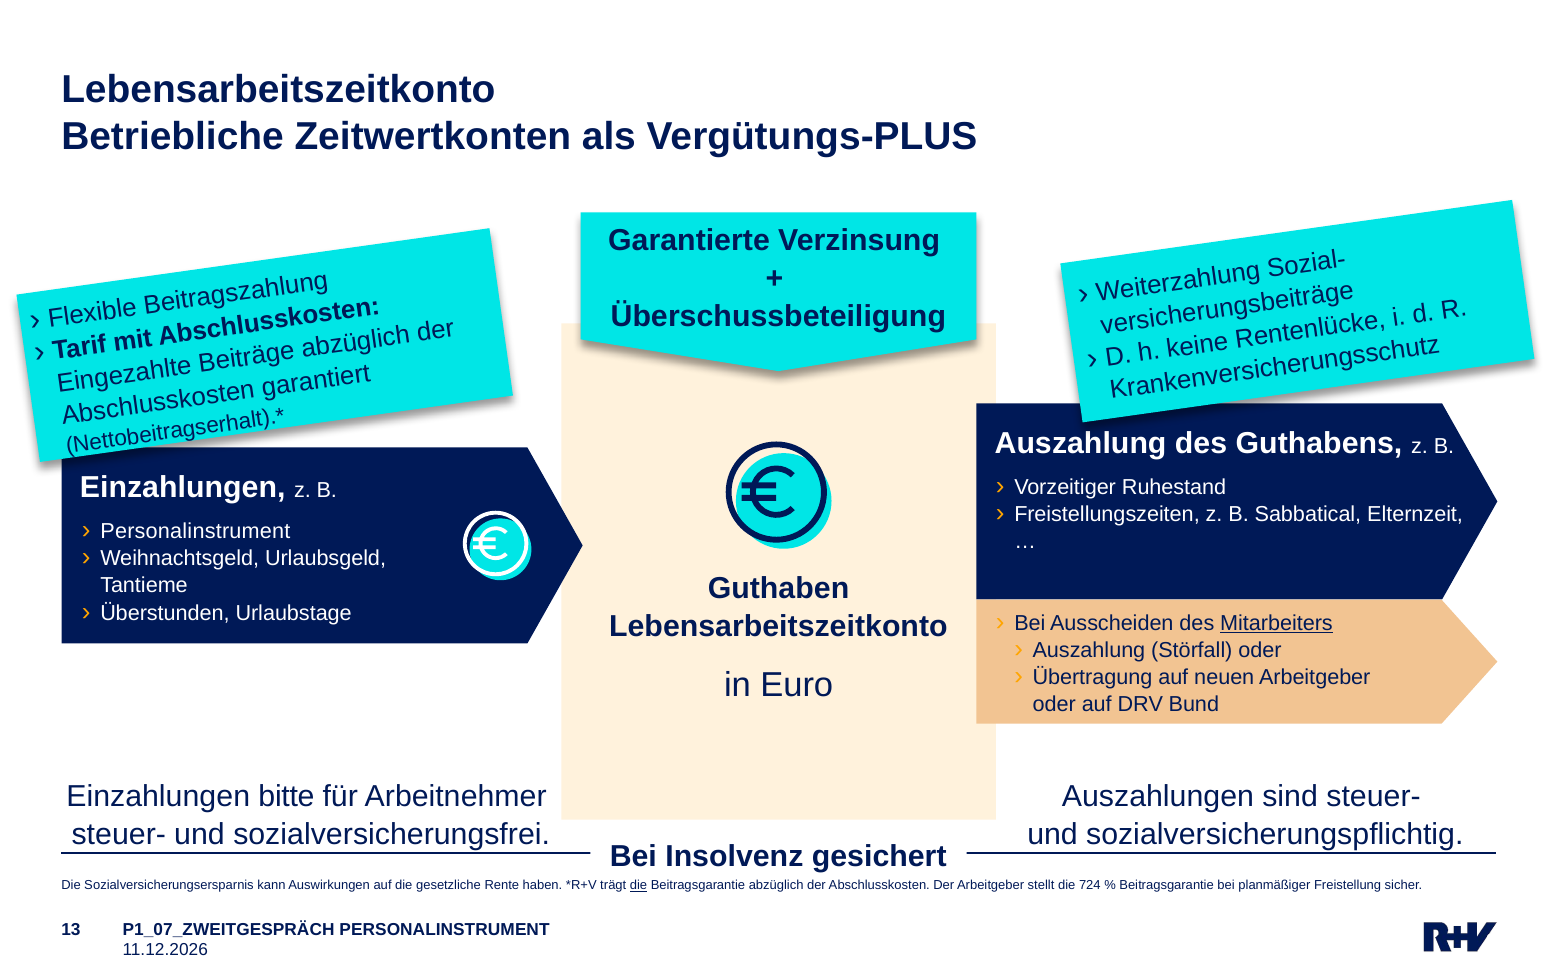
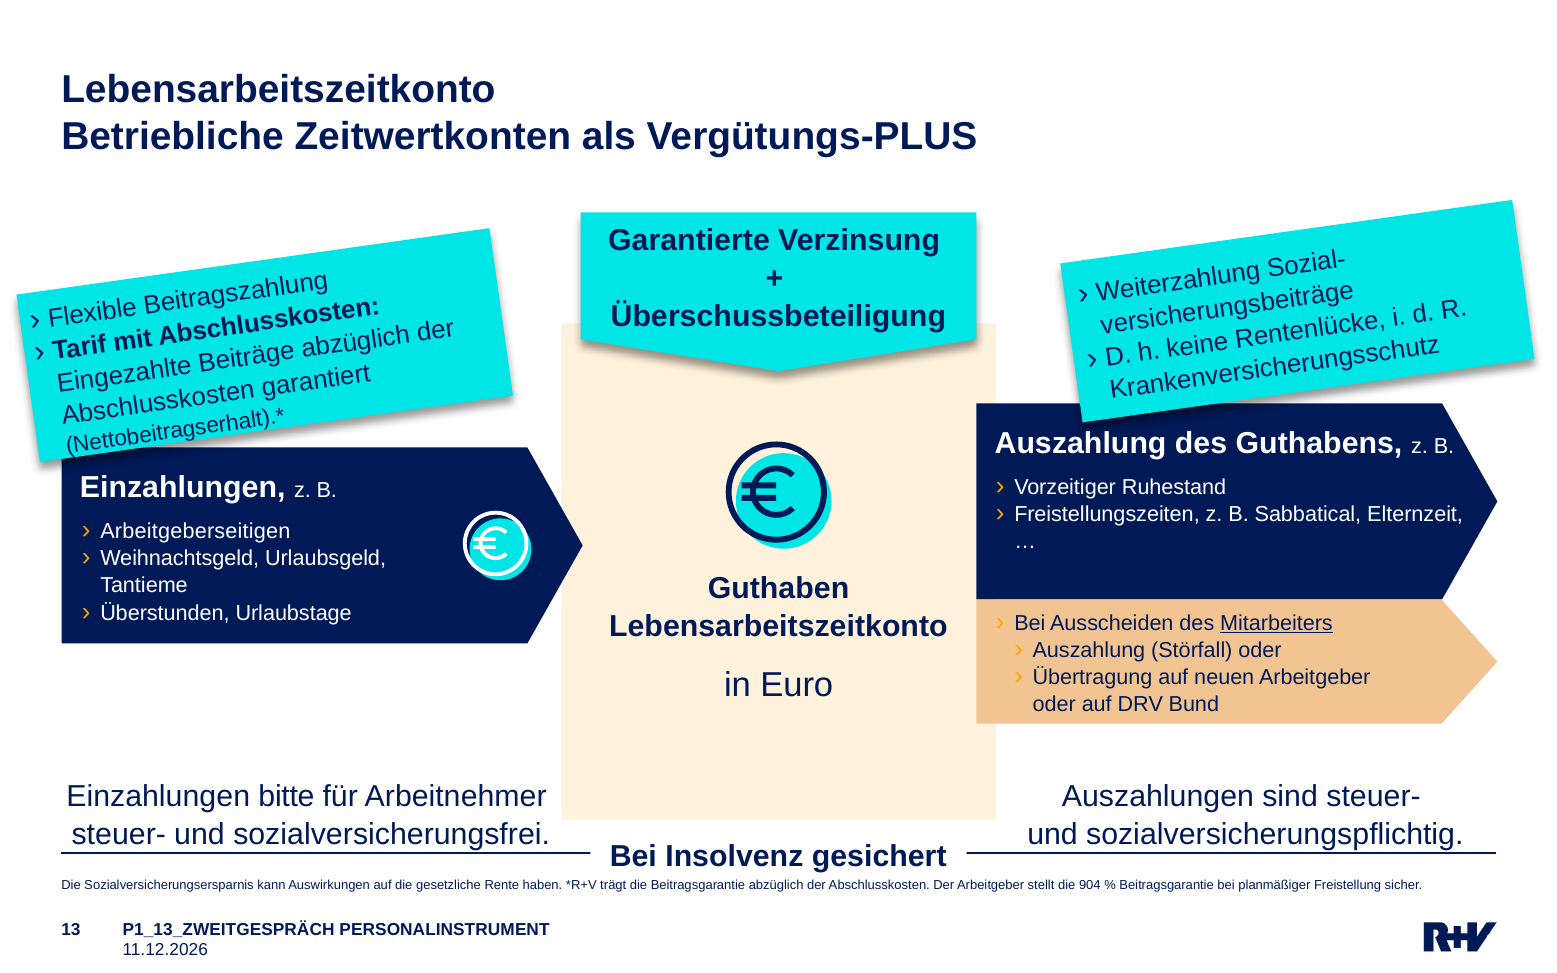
Personalinstrument at (195, 531): Personalinstrument -> Arbeitgeberseitigen
die at (638, 886) underline: present -> none
724: 724 -> 904
P1_07_ZWEITGESPRÄCH: P1_07_ZWEITGESPRÄCH -> P1_13_ZWEITGESPRÄCH
